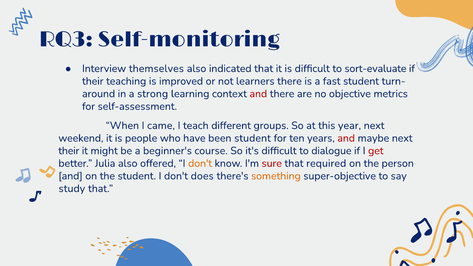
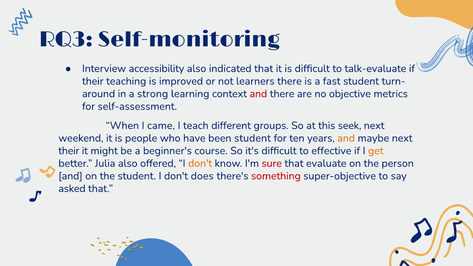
themselves: themselves -> accessibility
sort-evaluate: sort-evaluate -> talk-evaluate
year: year -> seek
and at (346, 138) colour: red -> orange
dialogue: dialogue -> effective
get colour: red -> orange
required: required -> evaluate
something colour: orange -> red
study: study -> asked
